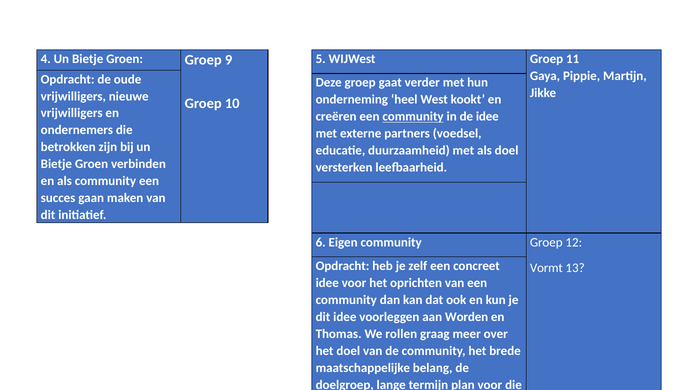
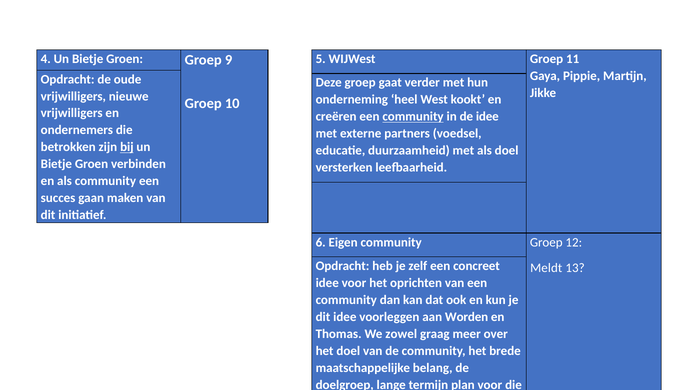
bij underline: none -> present
Vormt: Vormt -> Meldt
rollen: rollen -> zowel
